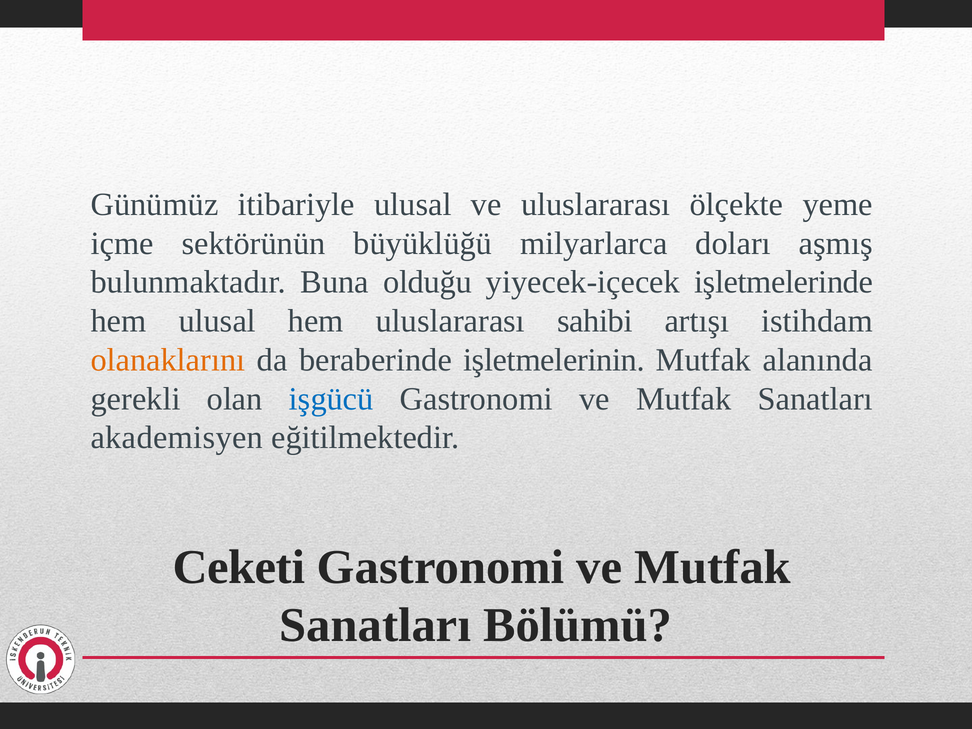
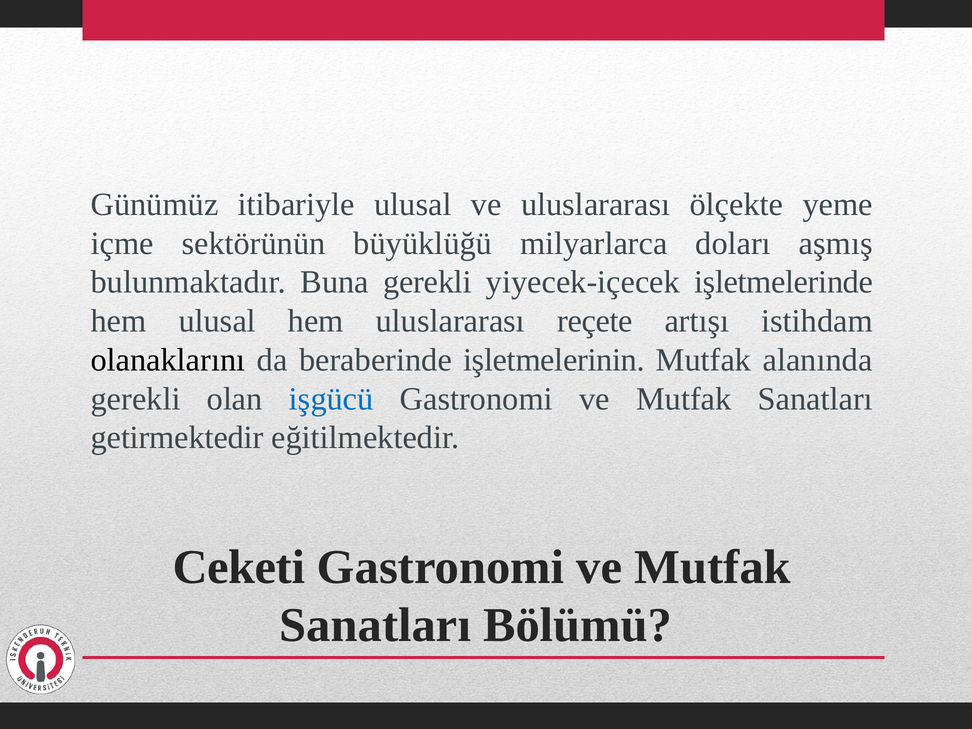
Buna olduğu: olduğu -> gerekli
sahibi: sahibi -> reçete
olanaklarını colour: orange -> black
akademisyen: akademisyen -> getirmektedir
